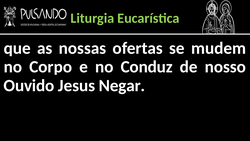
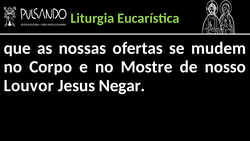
Conduz: Conduz -> Mostre
Ouvido: Ouvido -> Louvor
